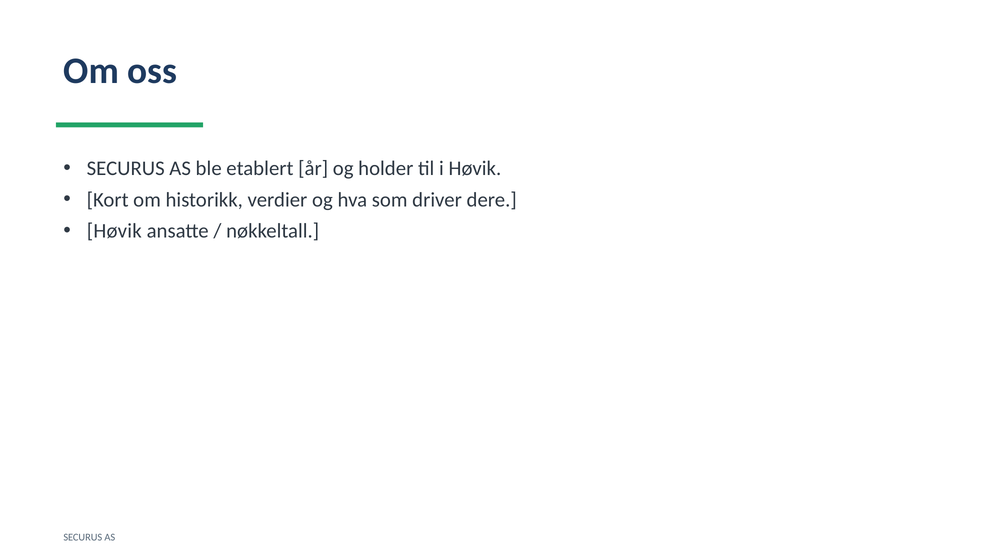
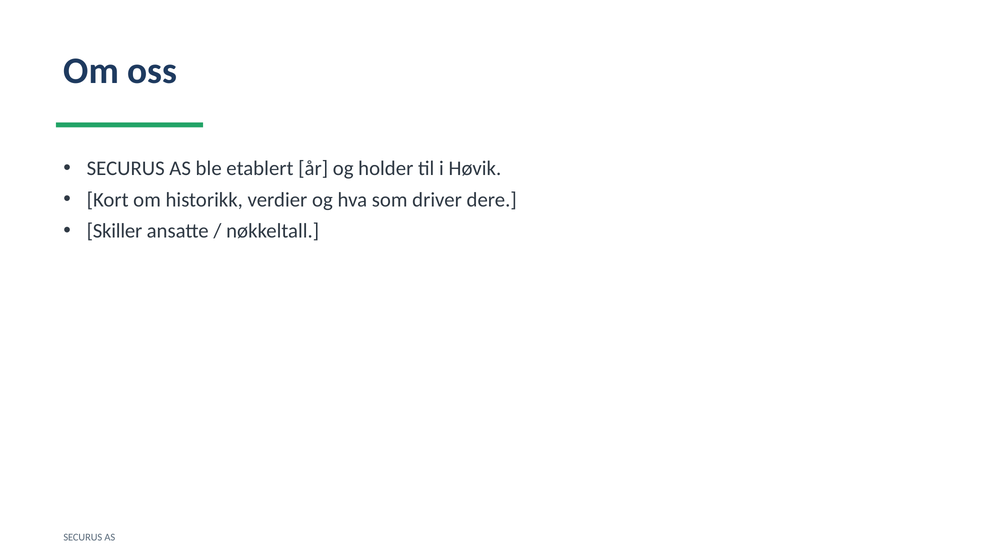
Høvik at (114, 231): Høvik -> Skiller
